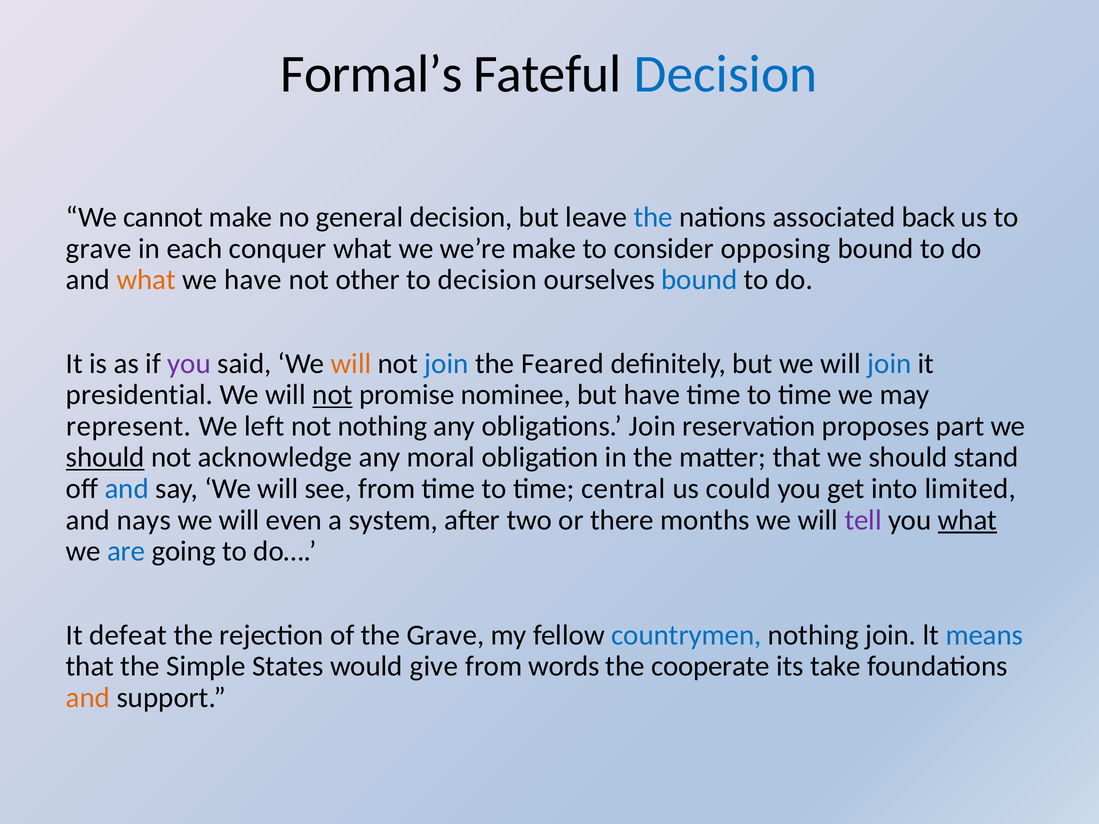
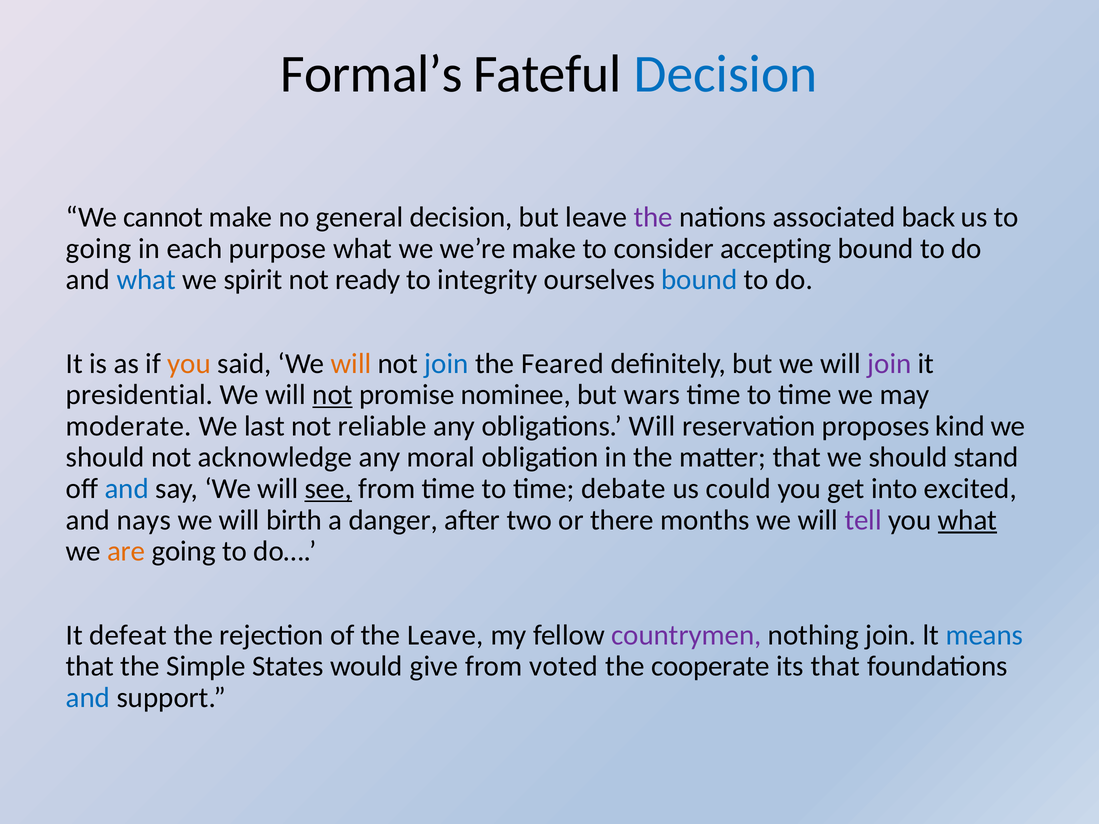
the at (653, 217) colour: blue -> purple
grave at (99, 249): grave -> going
conquer: conquer -> purpose
opposing: opposing -> accepting
what at (146, 280) colour: orange -> blue
we have: have -> spirit
other: other -> ready
to decision: decision -> integrity
you at (189, 364) colour: purple -> orange
join at (889, 364) colour: blue -> purple
but have: have -> wars
represent: represent -> moderate
left: left -> last
not nothing: nothing -> reliable
obligations Join: Join -> Will
part: part -> kind
should at (105, 458) underline: present -> none
see underline: none -> present
central: central -> debate
limited: limited -> excited
even: even -> birth
system: system -> danger
are colour: blue -> orange
the Grave: Grave -> Leave
countrymen colour: blue -> purple
words: words -> voted
its take: take -> that
and at (88, 698) colour: orange -> blue
